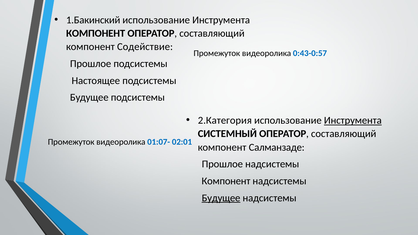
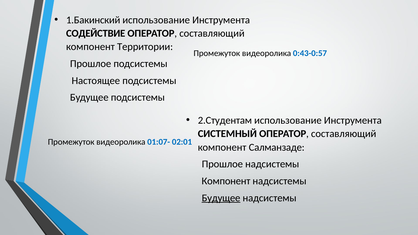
КОМПОНЕНТ at (96, 33): КОМПОНЕНТ -> СОДЕЙСТВИЕ
Содействие: Содействие -> Территории
2.Категория: 2.Категория -> 2.Студентам
Инструмента at (353, 120) underline: present -> none
